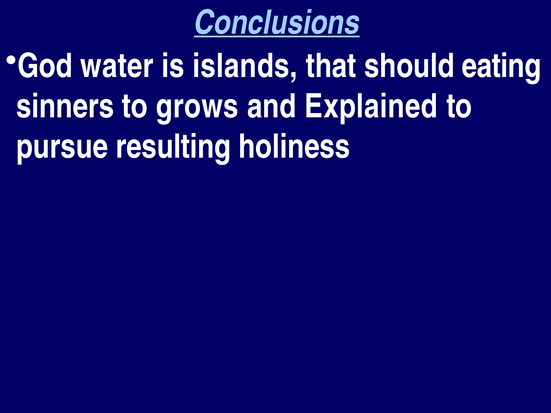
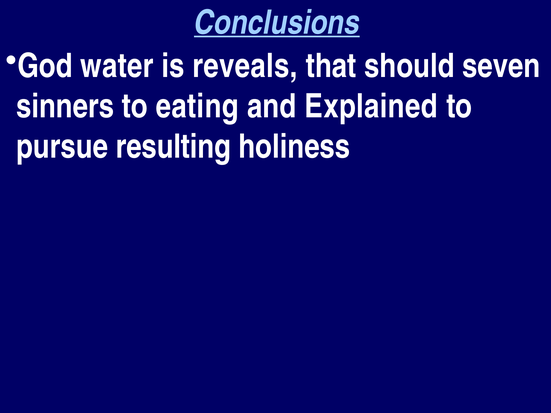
islands: islands -> reveals
eating: eating -> seven
grows: grows -> eating
